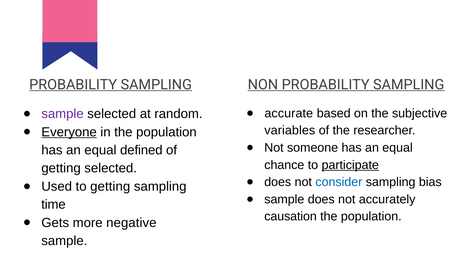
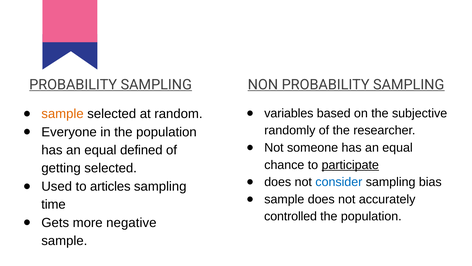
accurate: accurate -> variables
sample at (63, 114) colour: purple -> orange
variables: variables -> randomly
Everyone underline: present -> none
to getting: getting -> articles
causation: causation -> controlled
